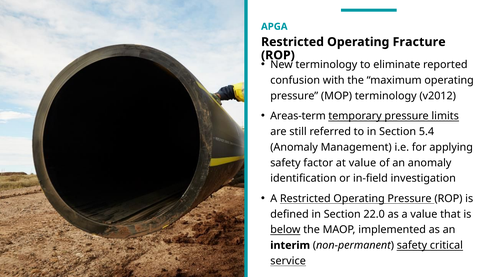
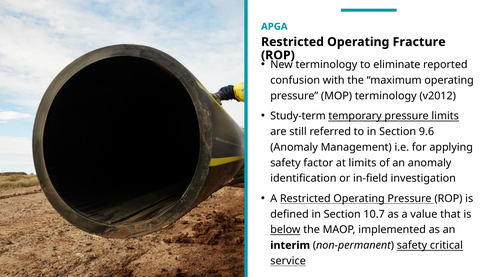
Areas-term: Areas-term -> Study-term
5.4: 5.4 -> 9.6
at value: value -> limits
22.0: 22.0 -> 10.7
